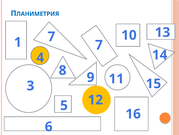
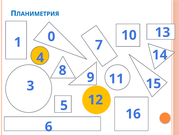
1 7: 7 -> 0
